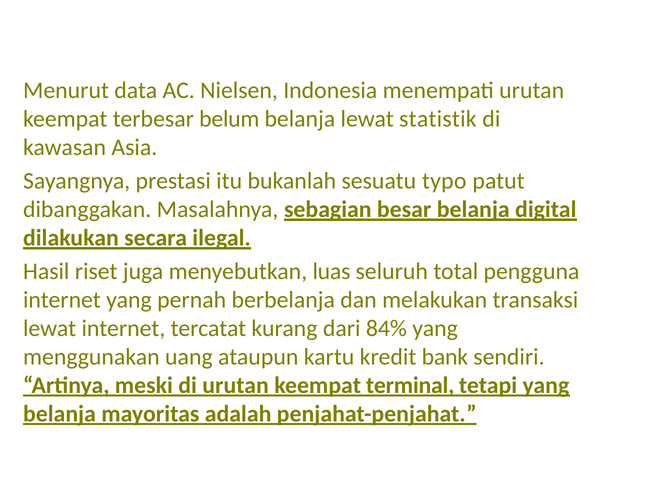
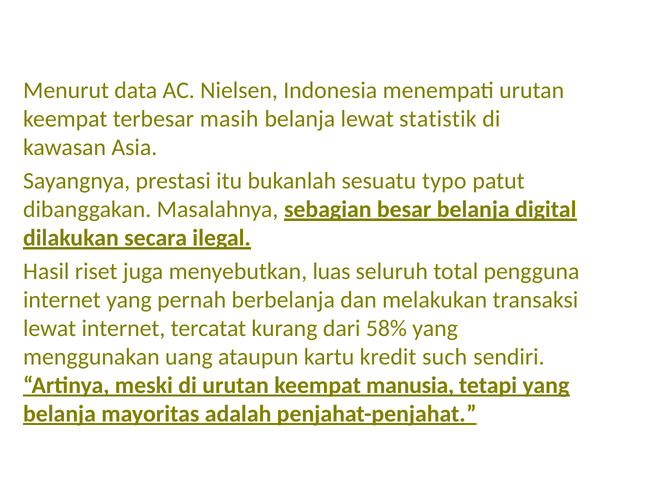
belum: belum -> masih
84%: 84% -> 58%
bank: bank -> such
terminal: terminal -> manusia
